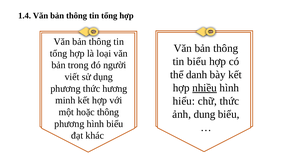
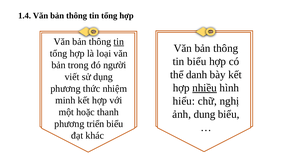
tin at (119, 42) underline: none -> present
hương: hương -> nhiệm
chữ thức: thức -> nghị
hoặc thông: thông -> thanh
phương hình: hình -> triển
